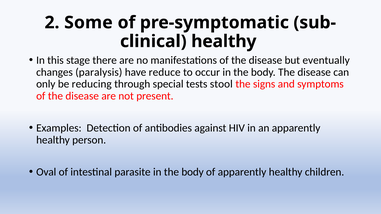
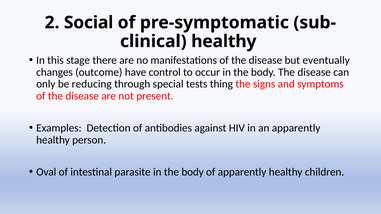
Some: Some -> Social
paralysis: paralysis -> outcome
reduce: reduce -> control
stool: stool -> thing
